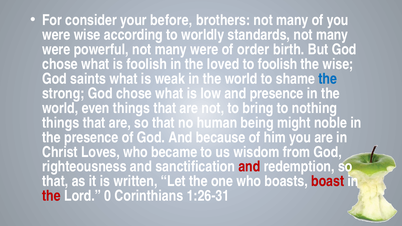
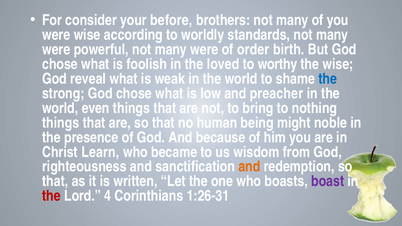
to foolish: foolish -> worthy
saints: saints -> reveal
and presence: presence -> preacher
Loves: Loves -> Learn
and at (249, 167) colour: red -> orange
boast colour: red -> purple
0: 0 -> 4
